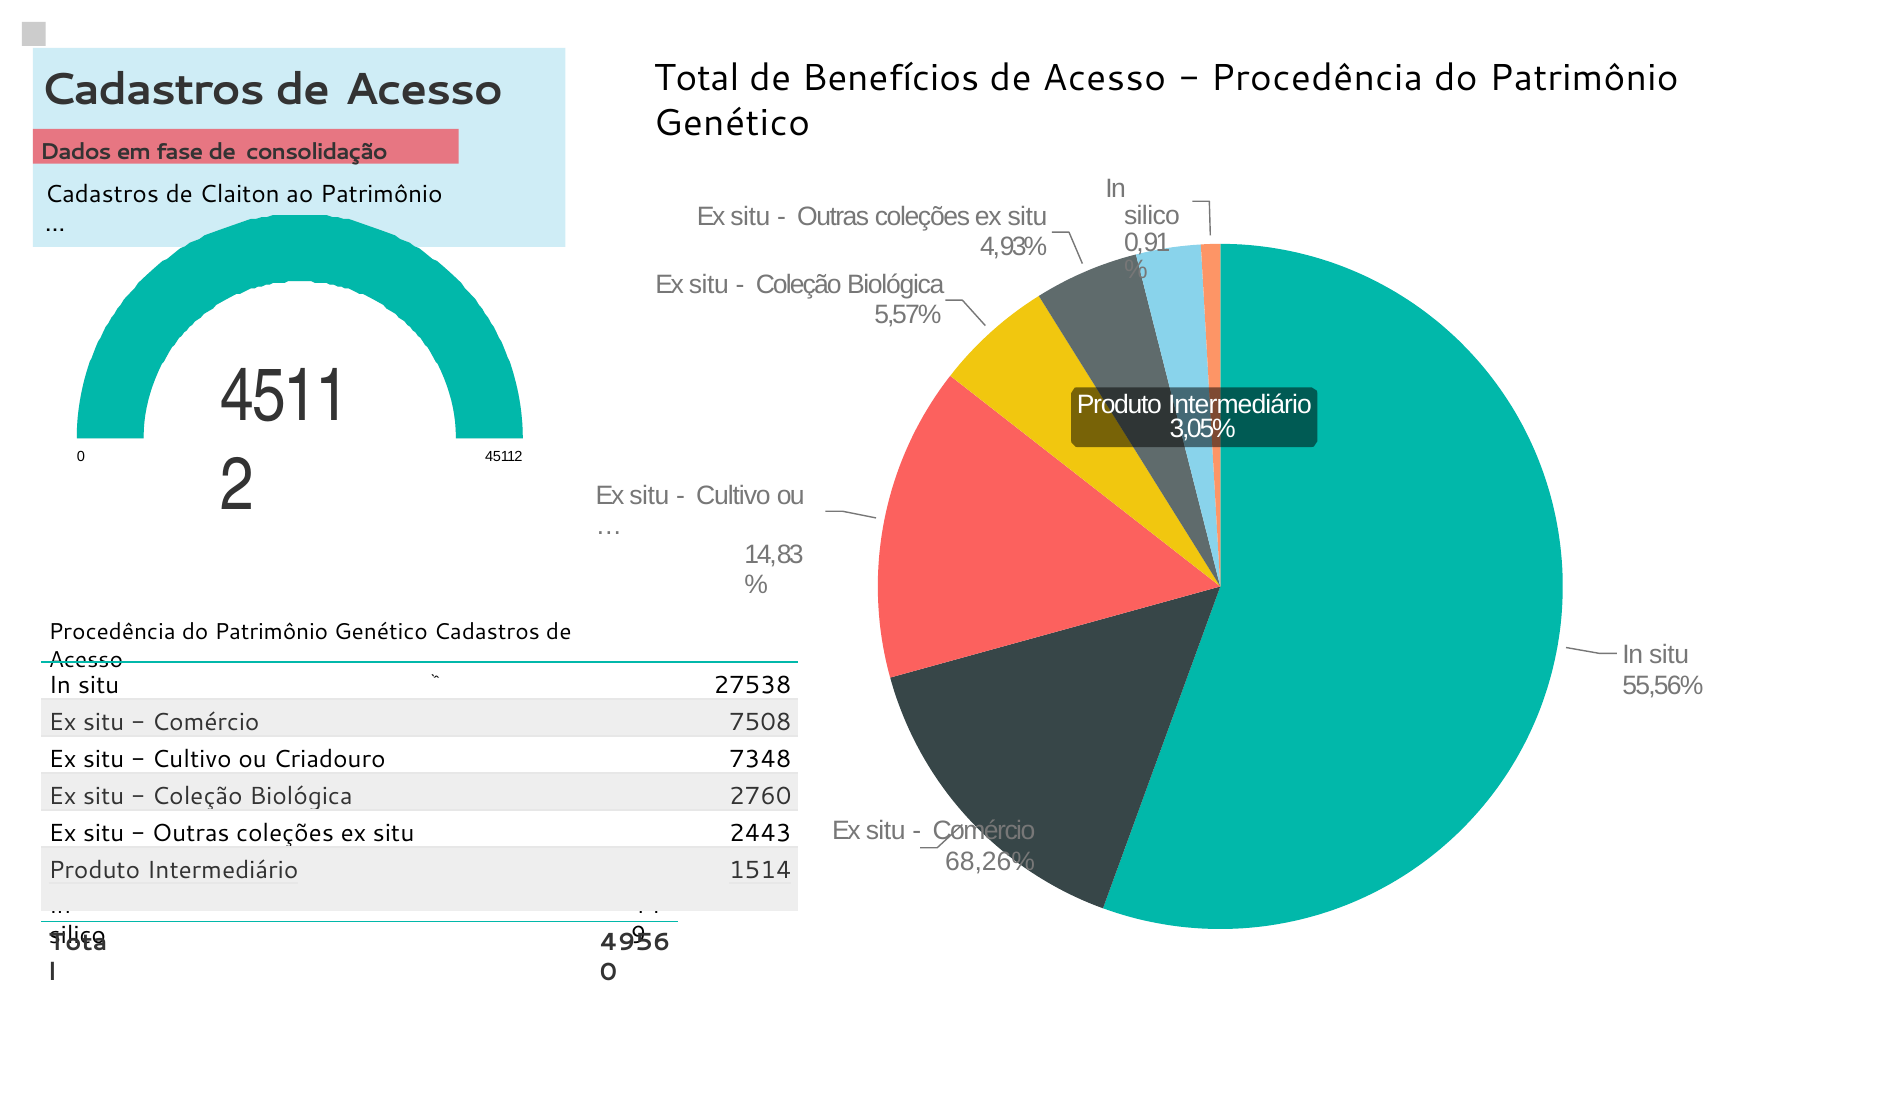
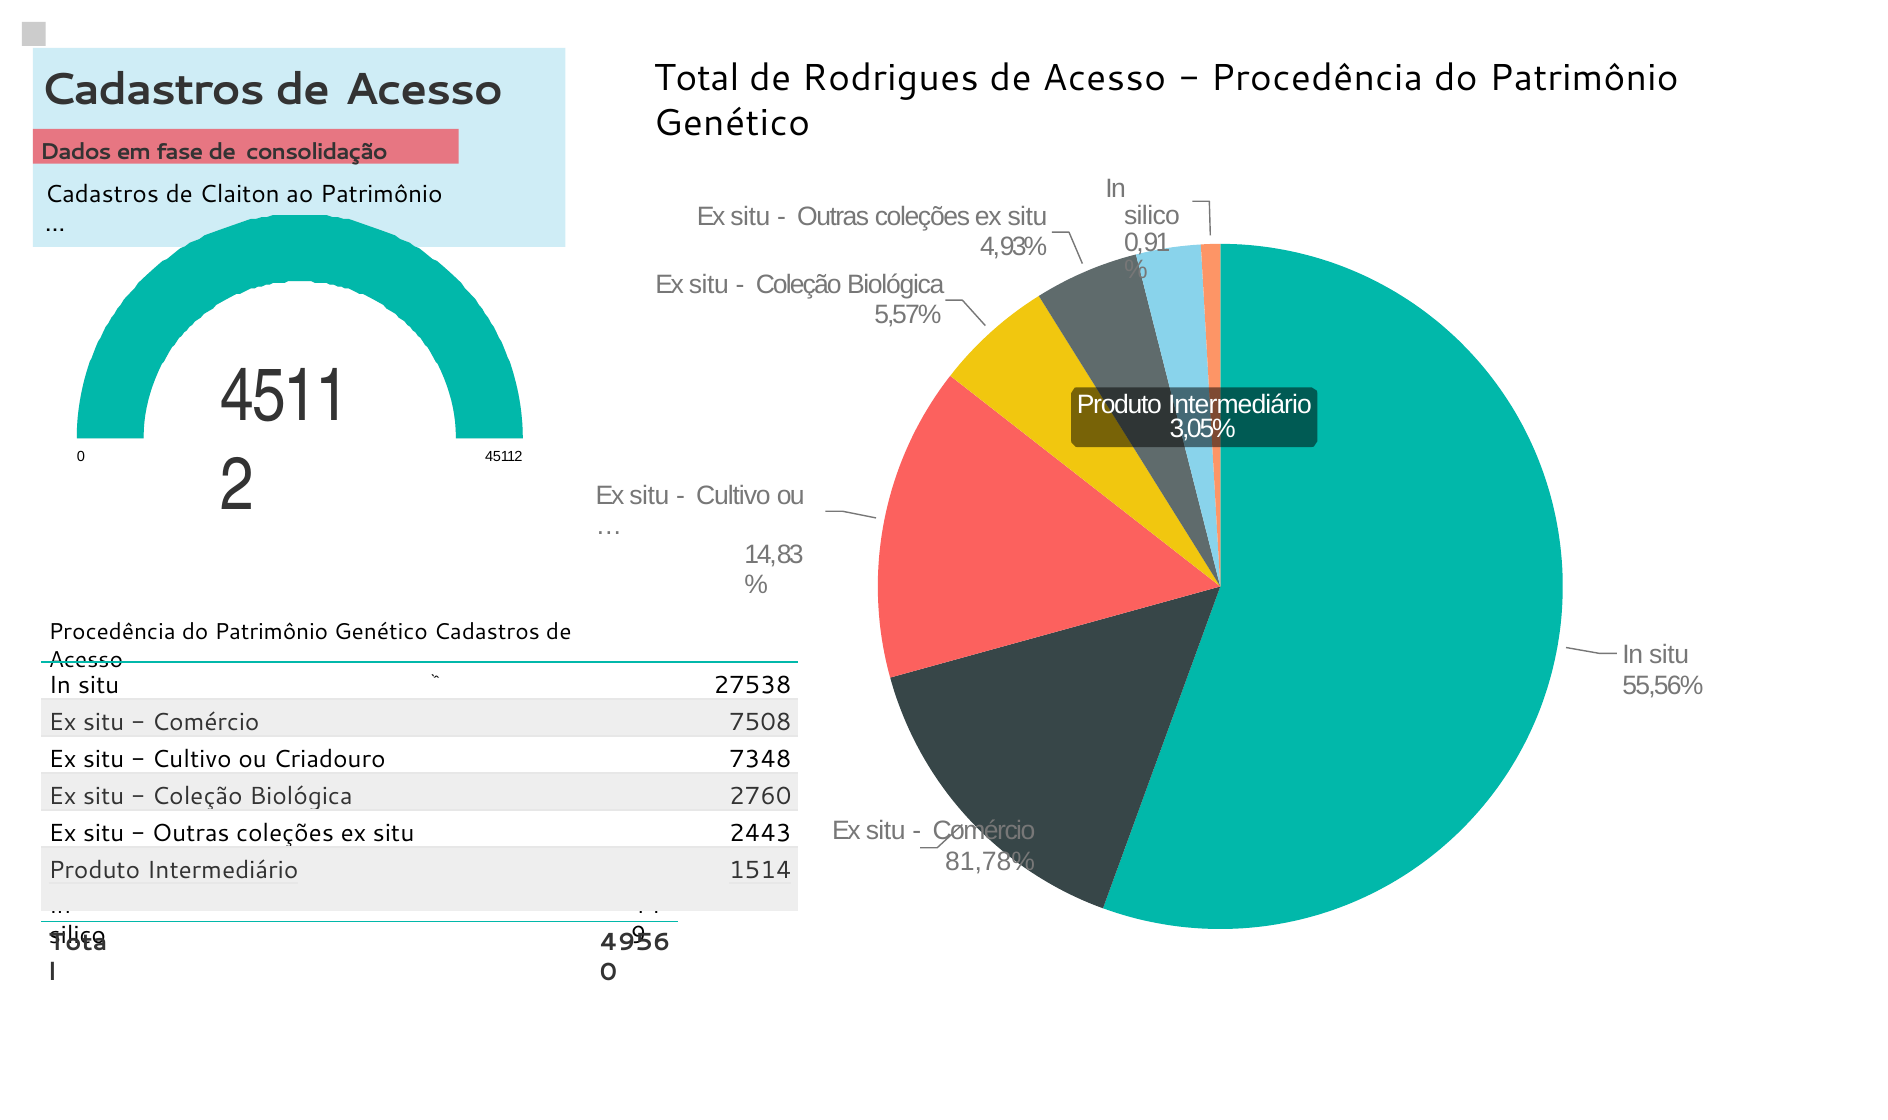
Benefícios: Benefícios -> Rodrigues
68,26%: 68,26% -> 81,78%
